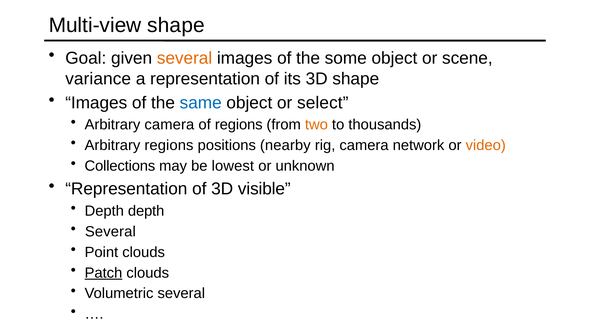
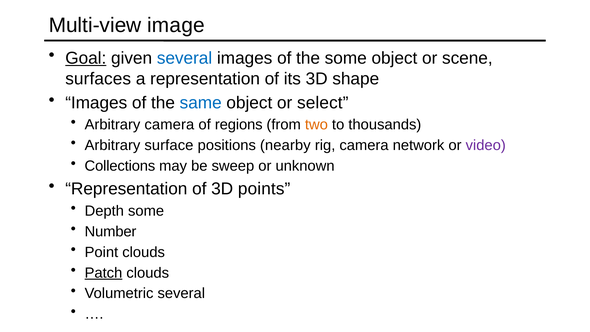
Multi-view shape: shape -> image
Goal underline: none -> present
several at (185, 58) colour: orange -> blue
variance: variance -> surfaces
Arbitrary regions: regions -> surface
video colour: orange -> purple
lowest: lowest -> sweep
visible: visible -> points
Depth depth: depth -> some
Several at (110, 231): Several -> Number
